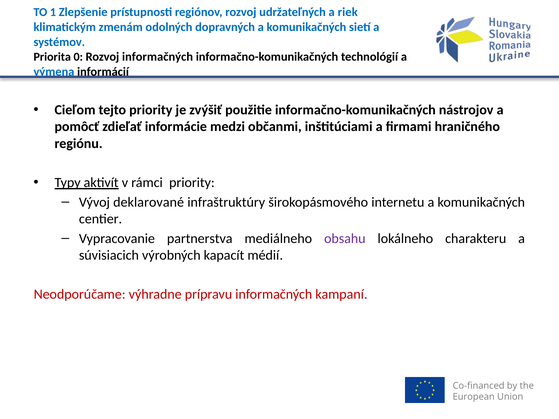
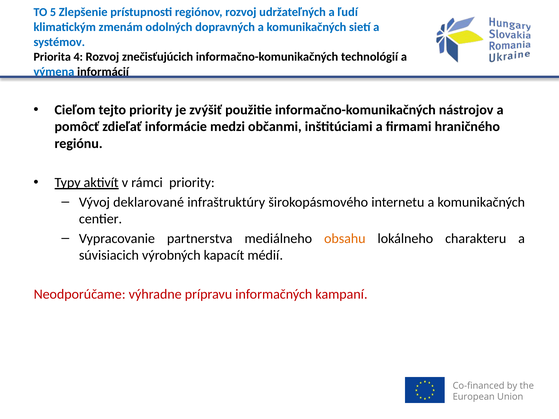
1: 1 -> 5
riek: riek -> ľudí
0: 0 -> 4
Rozvoj informačných: informačných -> znečisťujúcich
obsahu colour: purple -> orange
